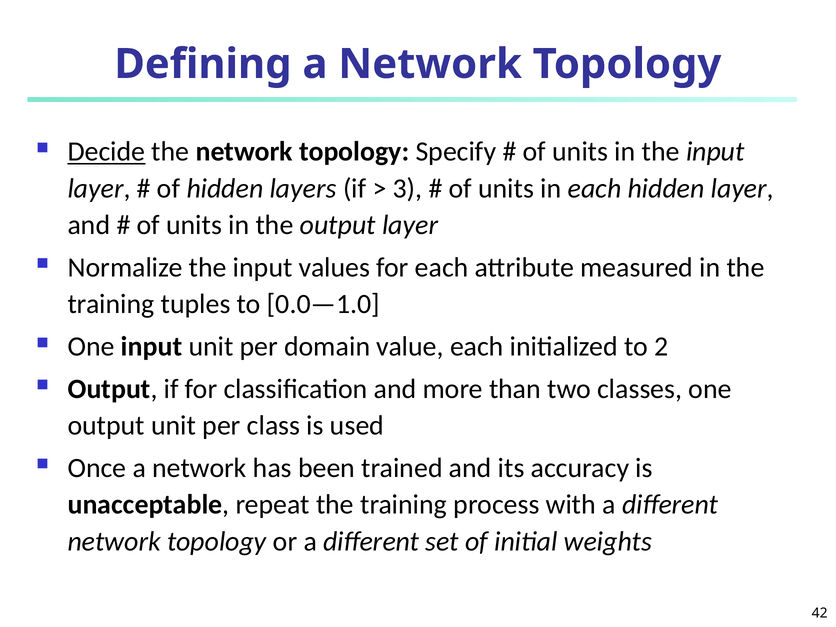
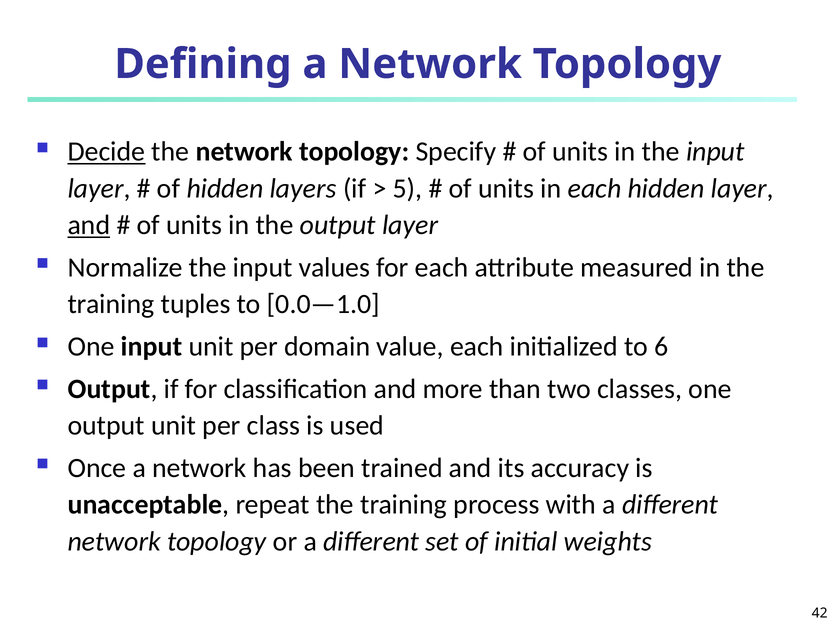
3: 3 -> 5
and at (89, 225) underline: none -> present
2: 2 -> 6
